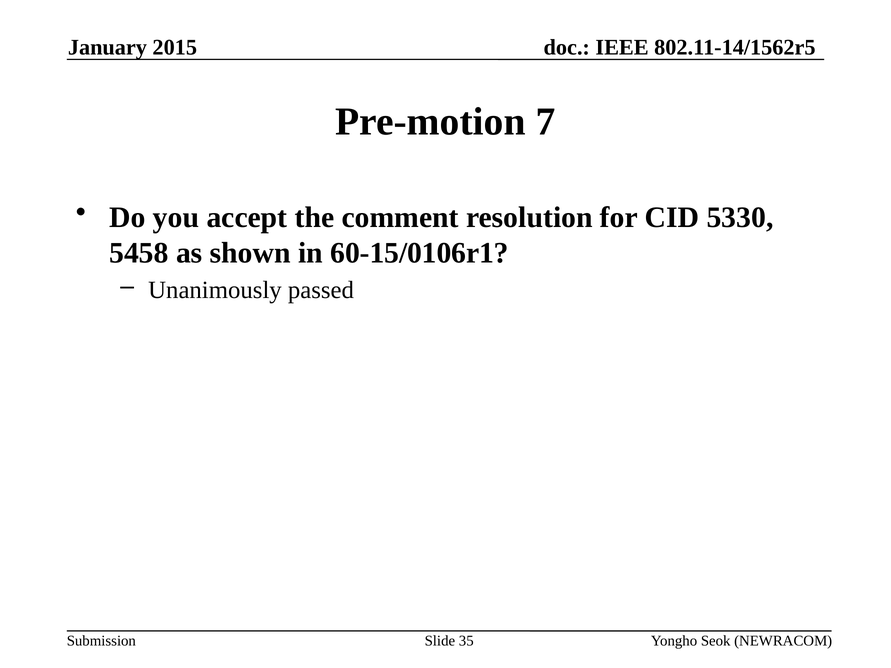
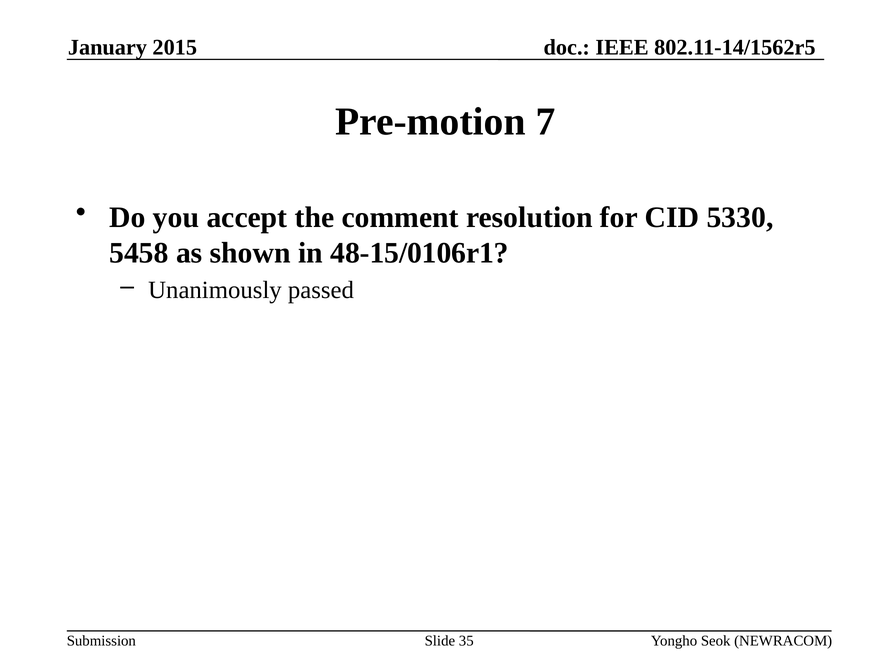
60-15/0106r1: 60-15/0106r1 -> 48-15/0106r1
